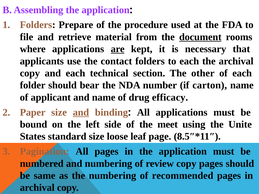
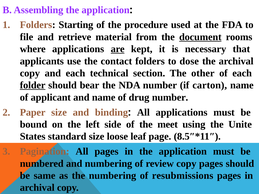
Prepare: Prepare -> Starting
to each: each -> dose
folder underline: none -> present
drug efficacy: efficacy -> number
and at (81, 112) underline: present -> none
recommended: recommended -> resubmissions
